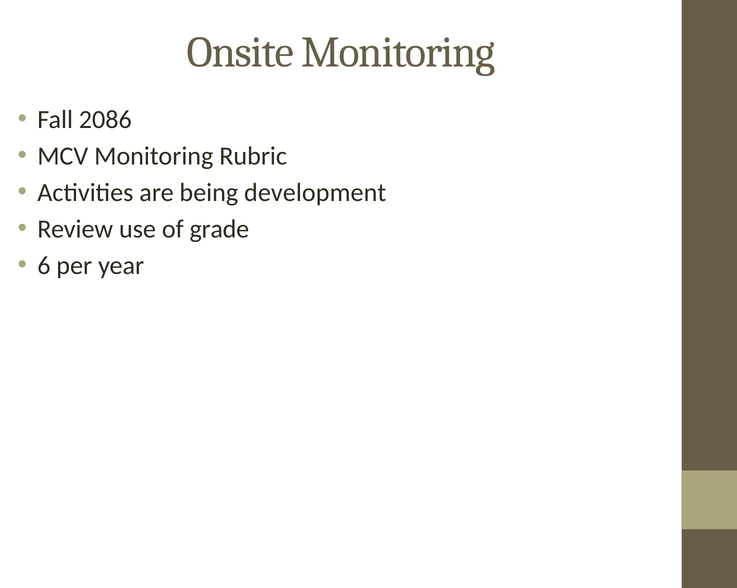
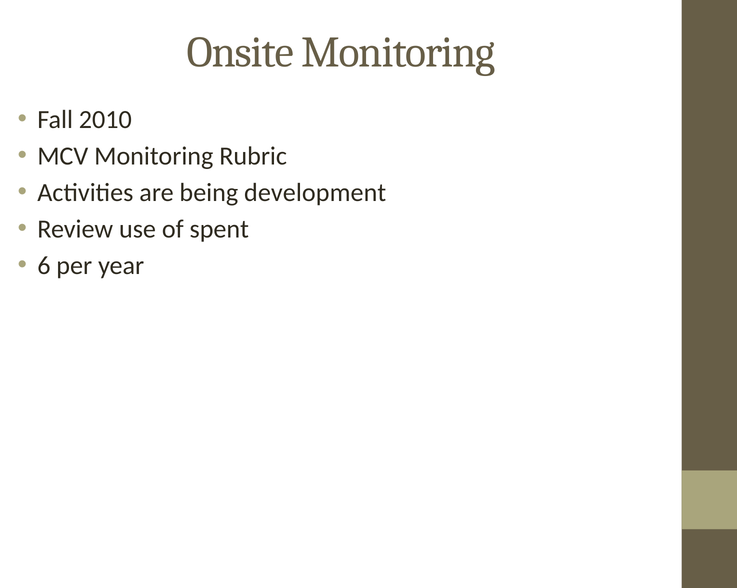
2086: 2086 -> 2010
grade: grade -> spent
